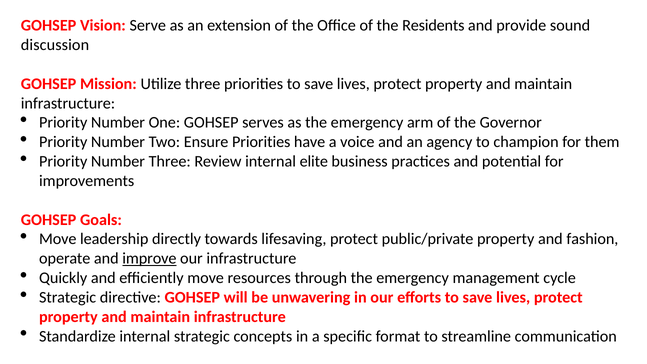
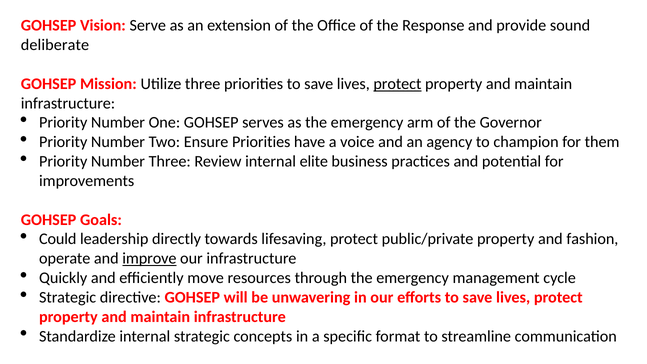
Residents: Residents -> Response
discussion: discussion -> deliberate
protect at (397, 84) underline: none -> present
Move at (58, 239): Move -> Could
